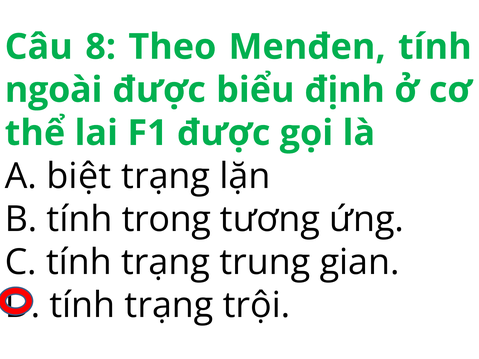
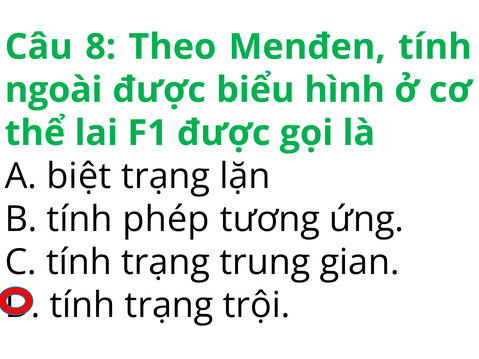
định: định -> hình
trong: trong -> phép
